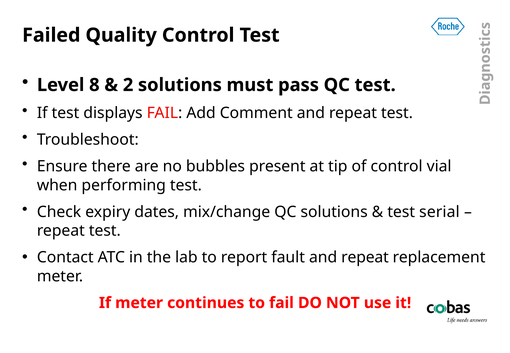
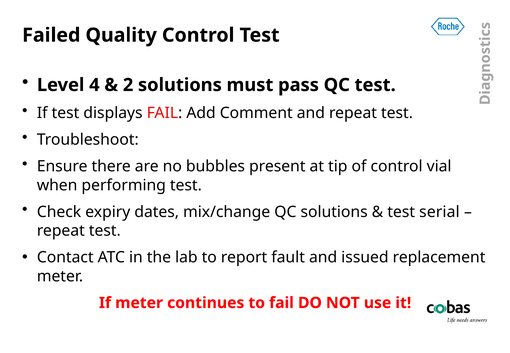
8: 8 -> 4
fault and repeat: repeat -> issued
